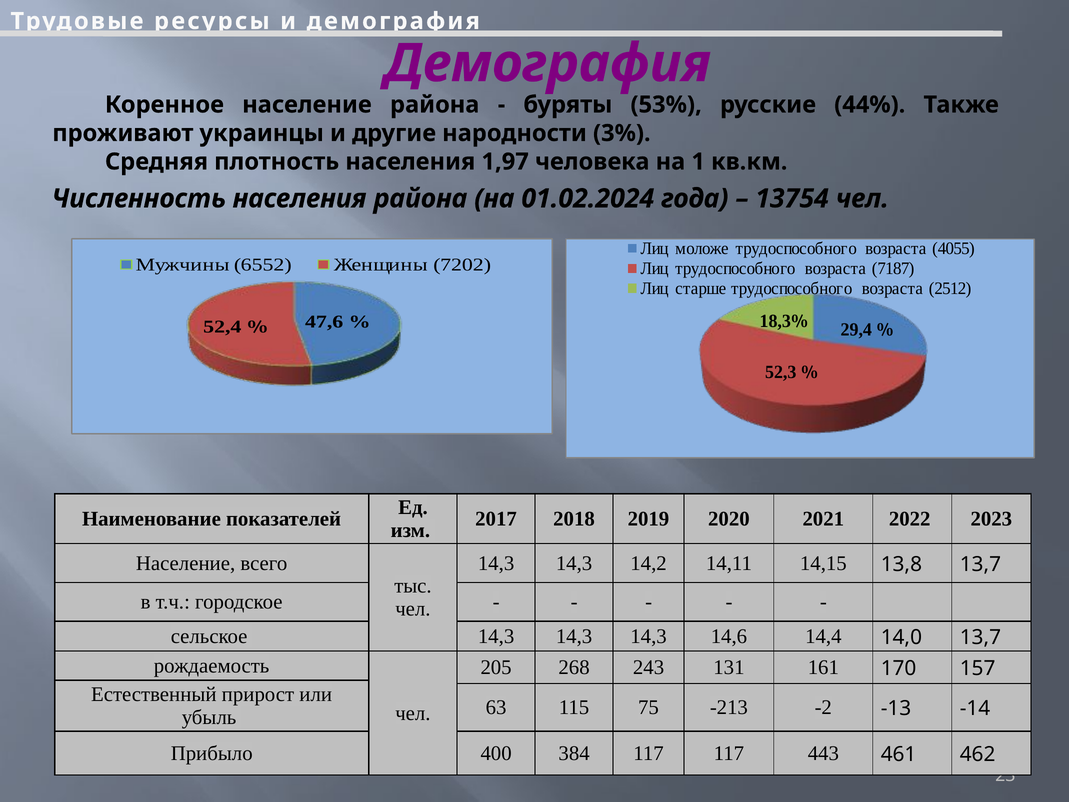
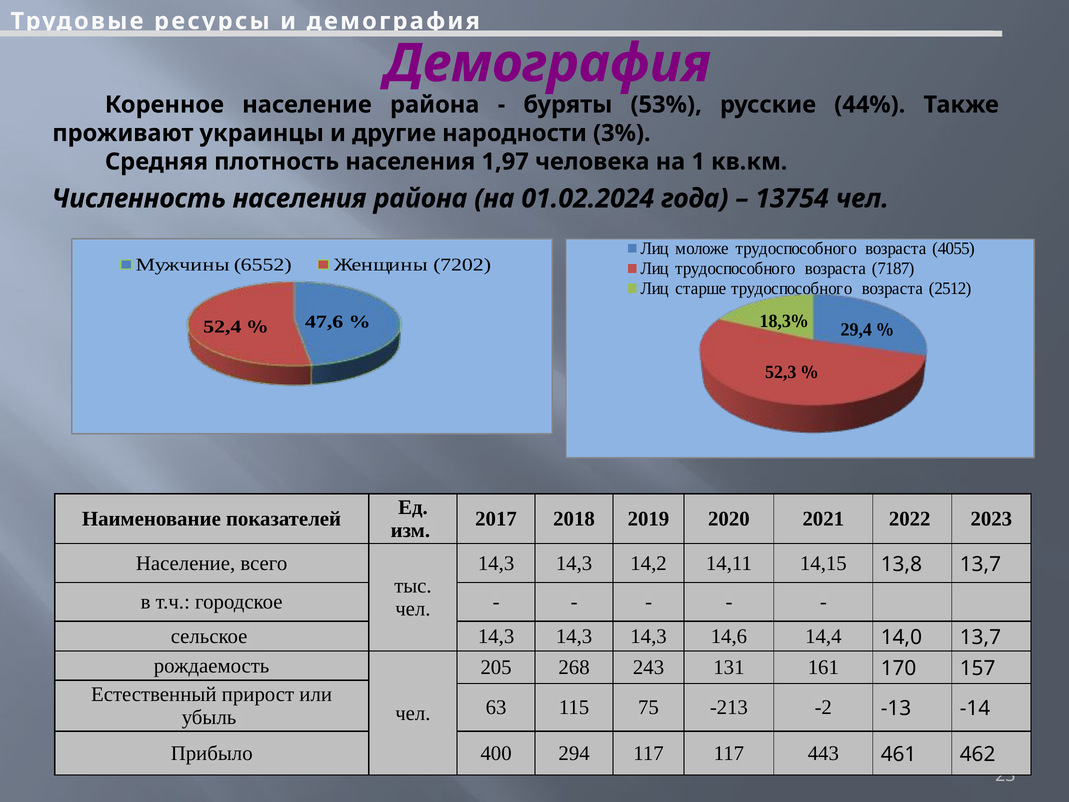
384: 384 -> 294
